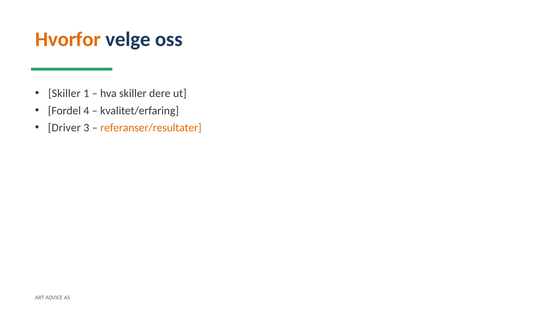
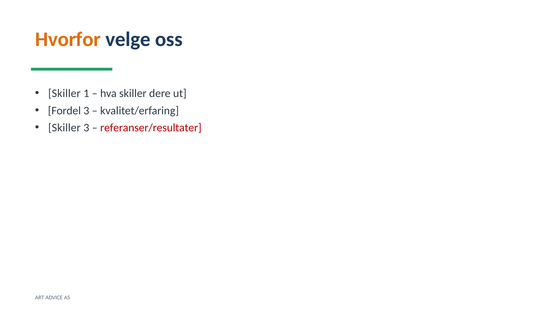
Fordel 4: 4 -> 3
Driver at (64, 128): Driver -> Skiller
referanser/resultater colour: orange -> red
